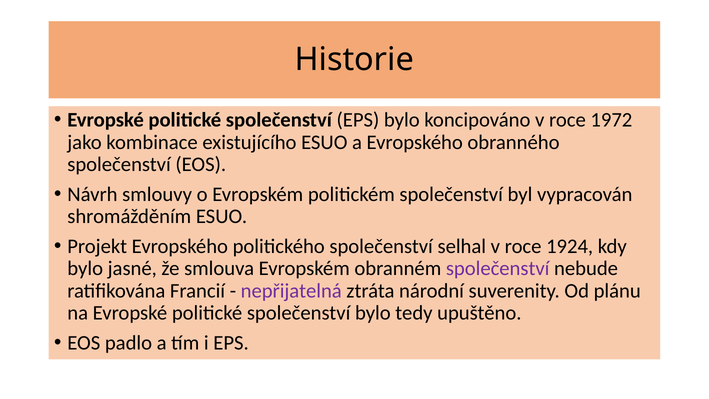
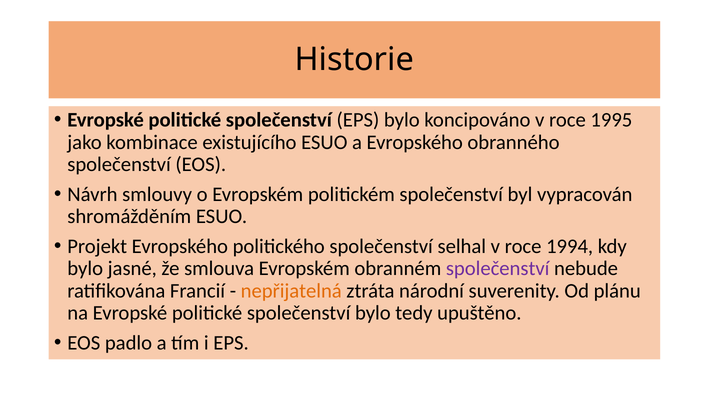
1972: 1972 -> 1995
1924: 1924 -> 1994
nepřijatelná colour: purple -> orange
